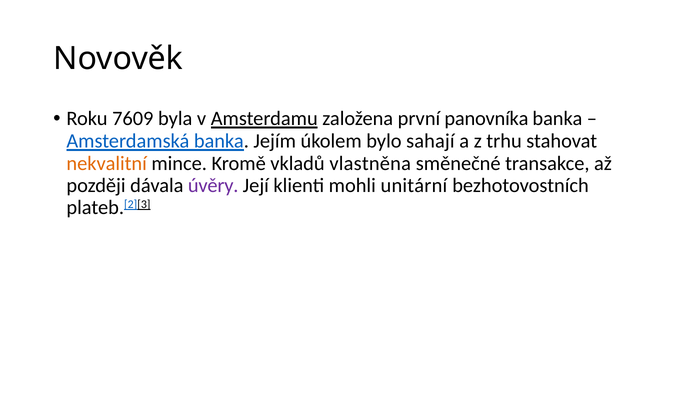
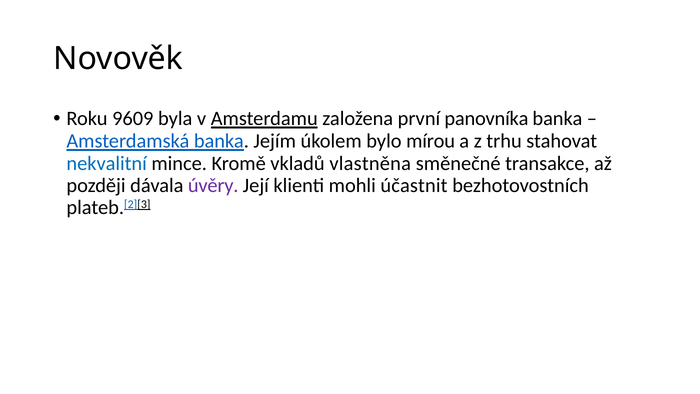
7609: 7609 -> 9609
sahají: sahají -> mírou
nekvalitní colour: orange -> blue
unitární: unitární -> účastnit
